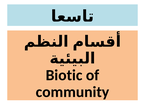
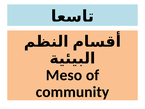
Biotic: Biotic -> Meso
